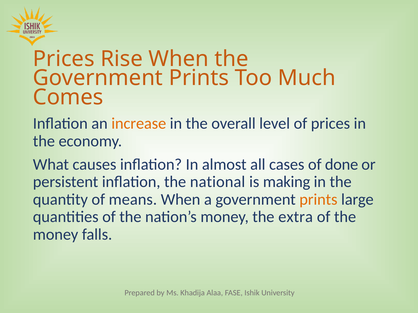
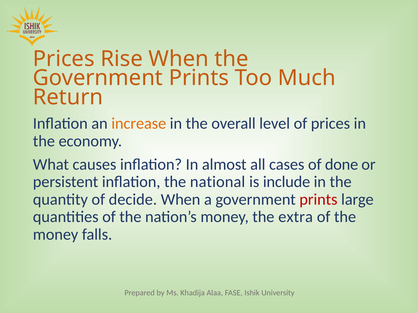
Comes: Comes -> Return
making: making -> include
means: means -> decide
prints at (318, 200) colour: orange -> red
